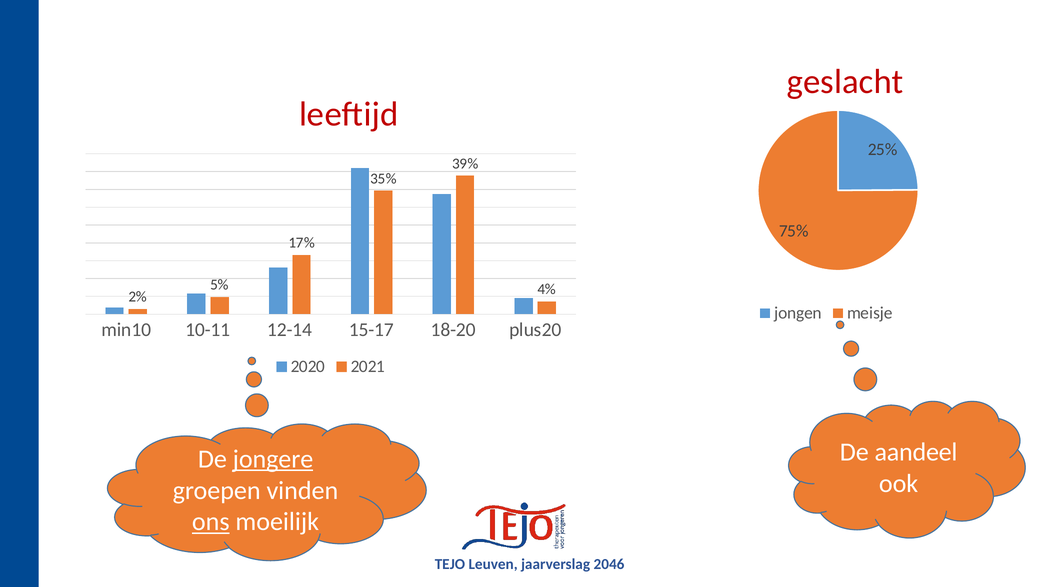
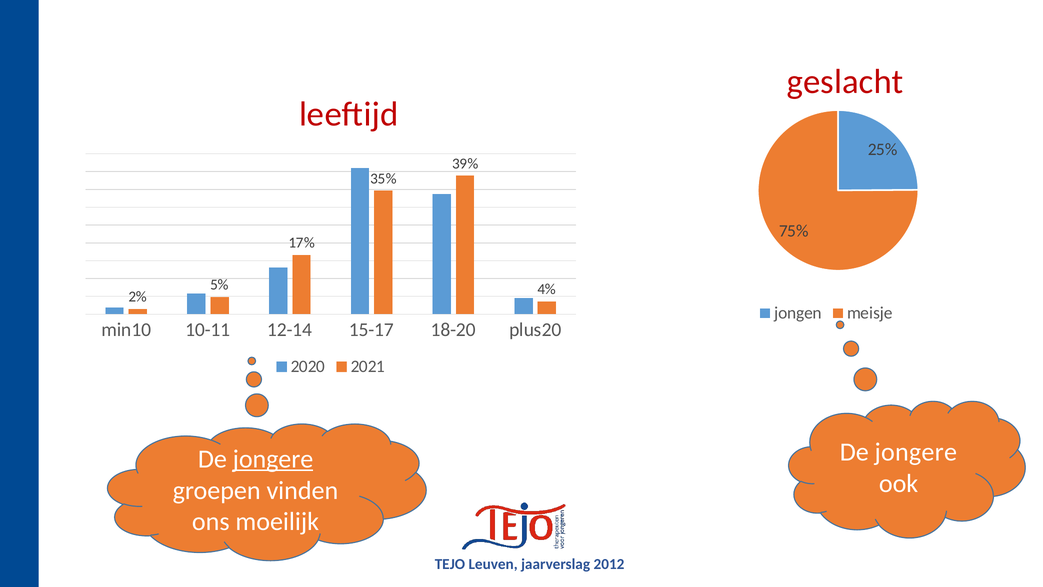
aandeel at (916, 452): aandeel -> jongere
ons underline: present -> none
2046: 2046 -> 2012
